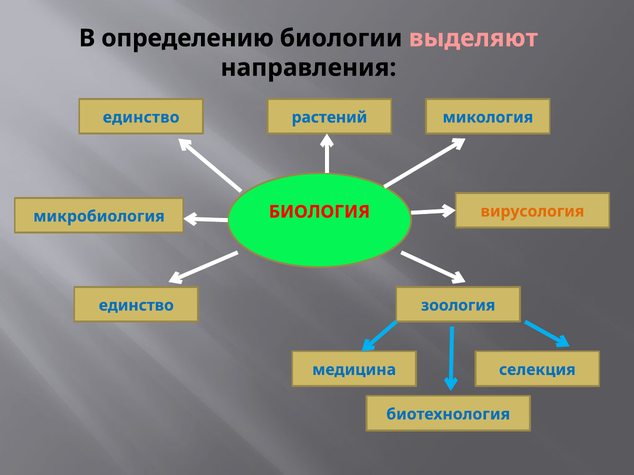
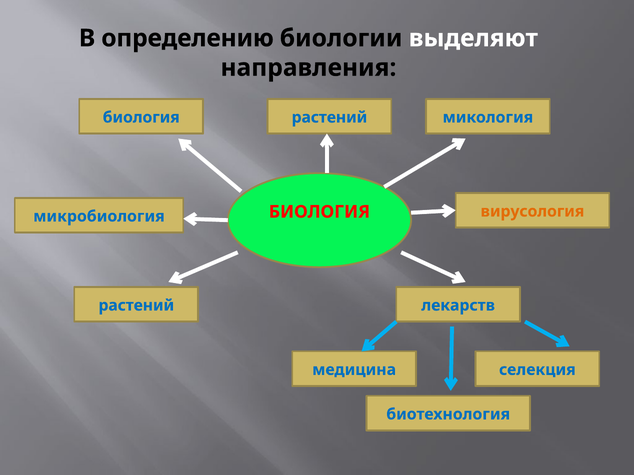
выделяют colour: pink -> white
единство at (141, 118): единство -> биология
единство at (136, 306): единство -> растений
зоология: зоология -> лекарств
